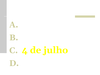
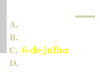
4: 4 -> 6
